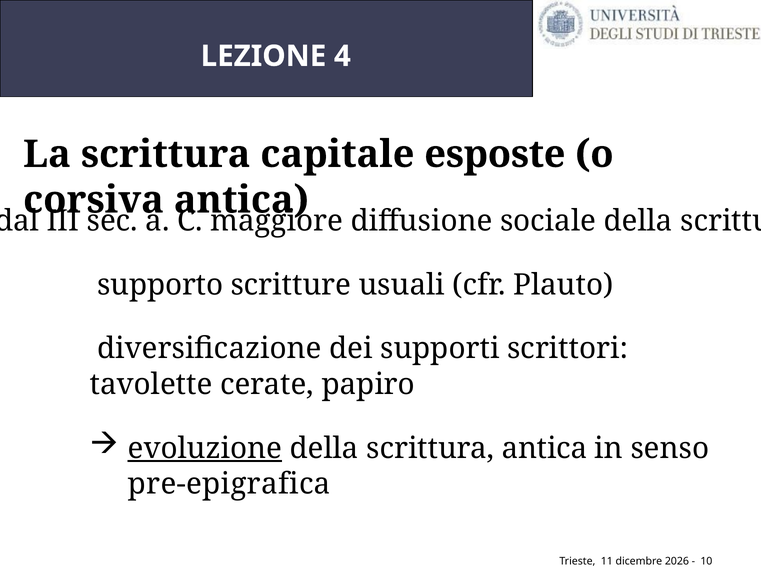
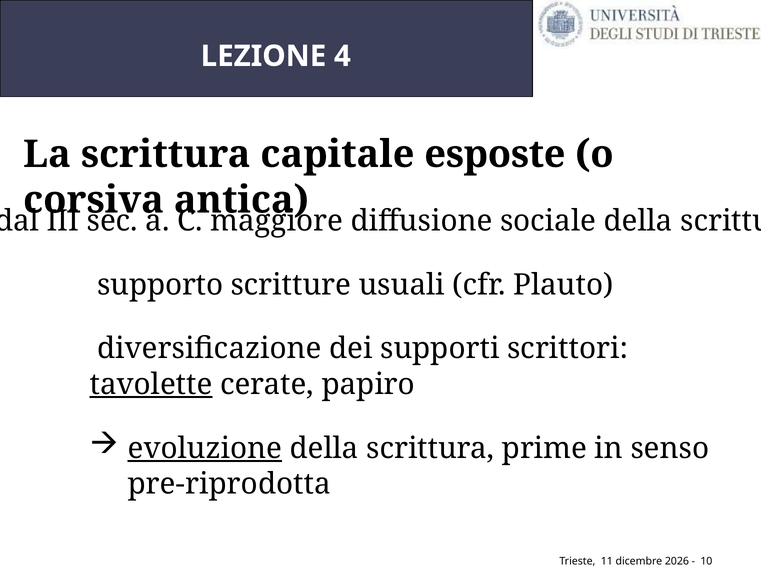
tavolette underline: none -> present
scrittura antica: antica -> prime
pre-epigrafica: pre-epigrafica -> pre-riprodotta
